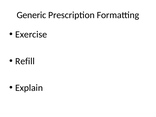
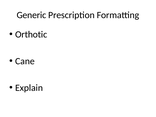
Exercise: Exercise -> Orthotic
Refill: Refill -> Cane
